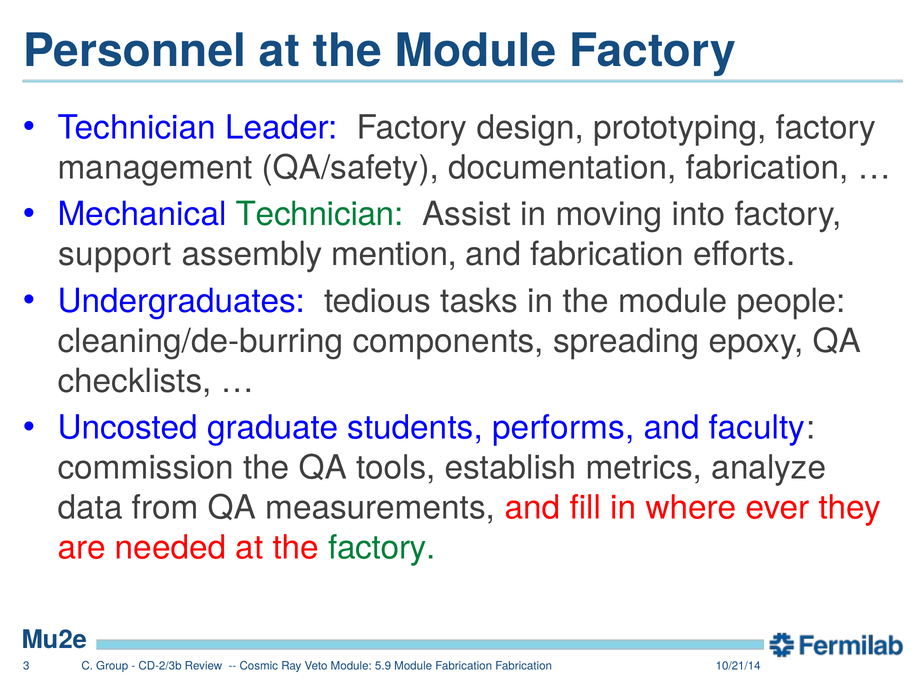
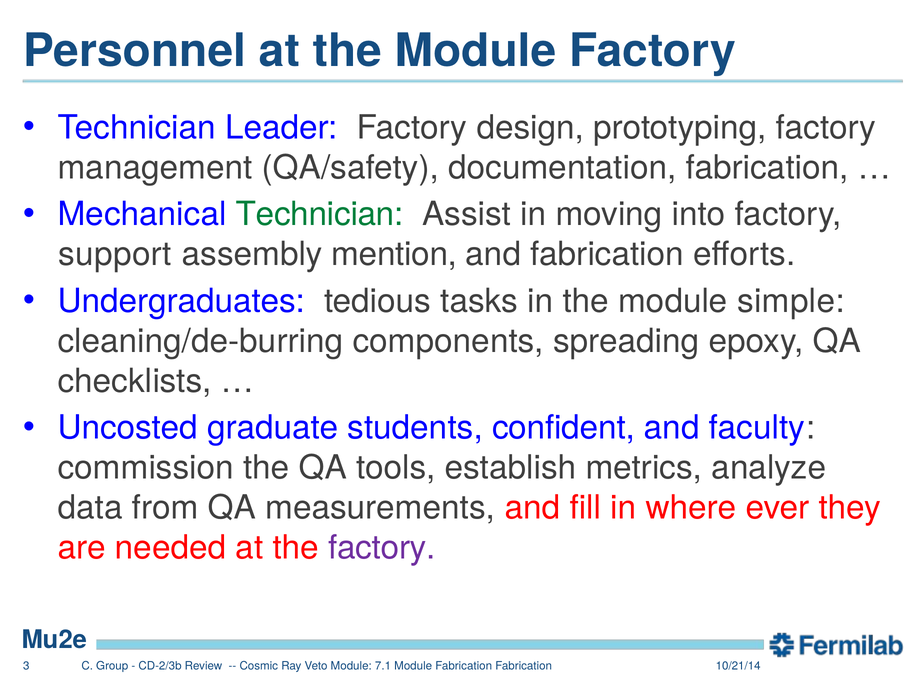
people: people -> simple
performs: performs -> confident
factory at (382, 548) colour: green -> purple
5.9: 5.9 -> 7.1
